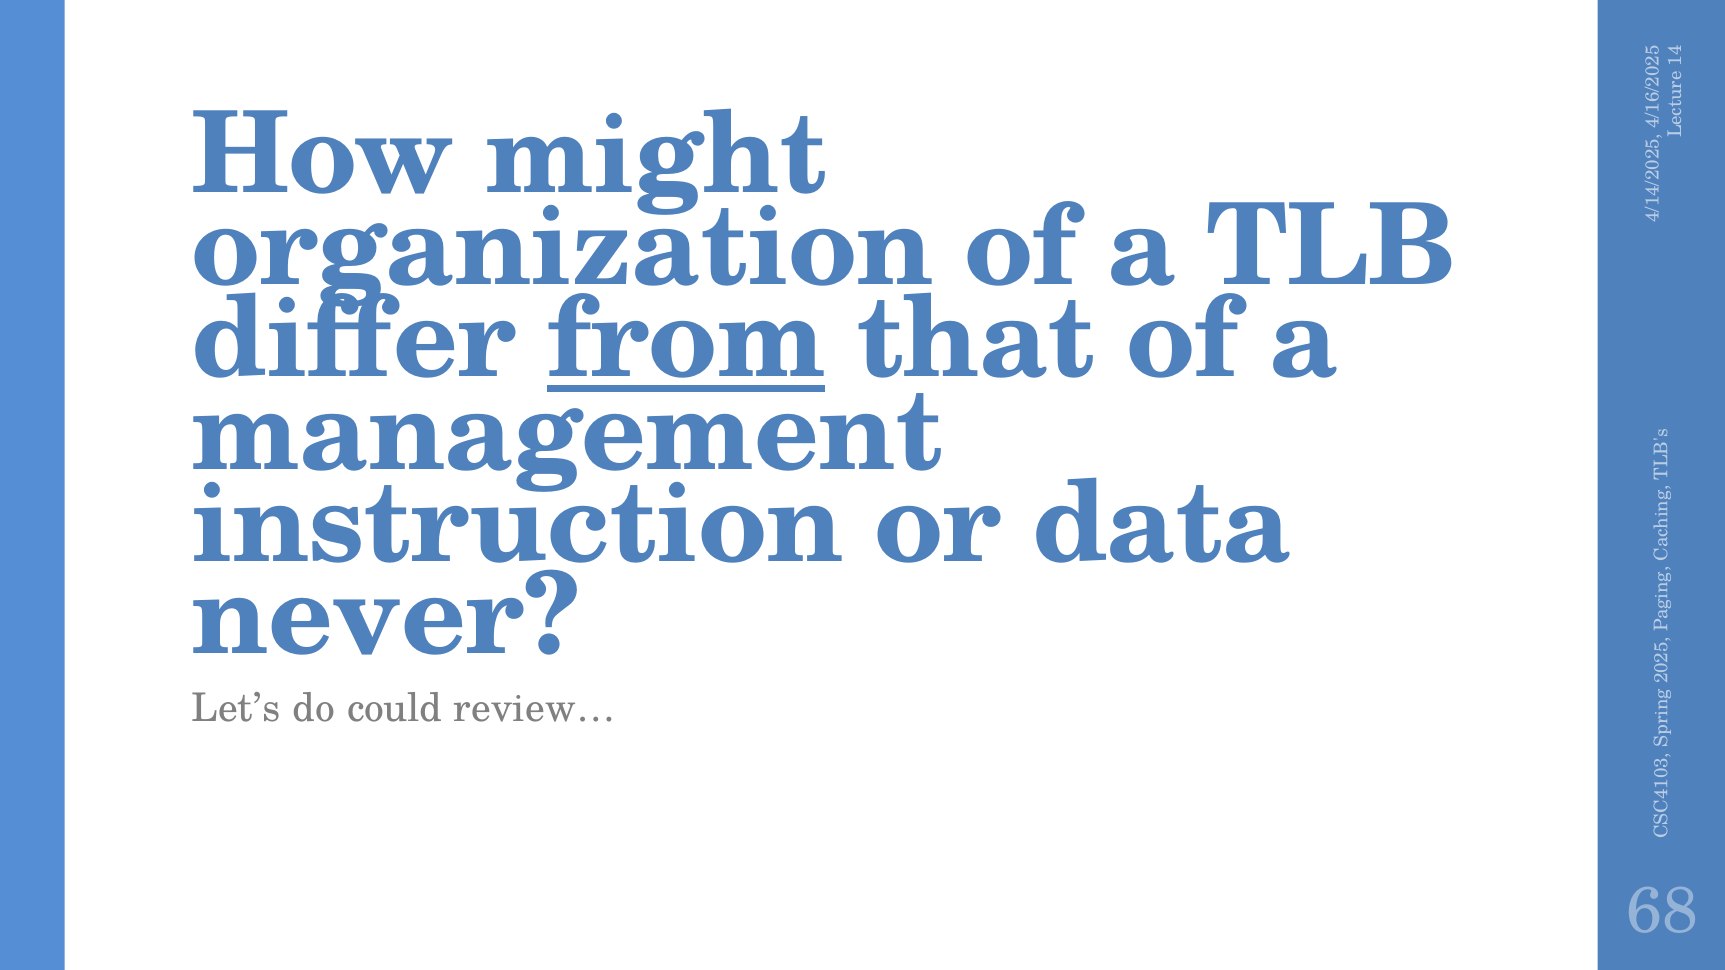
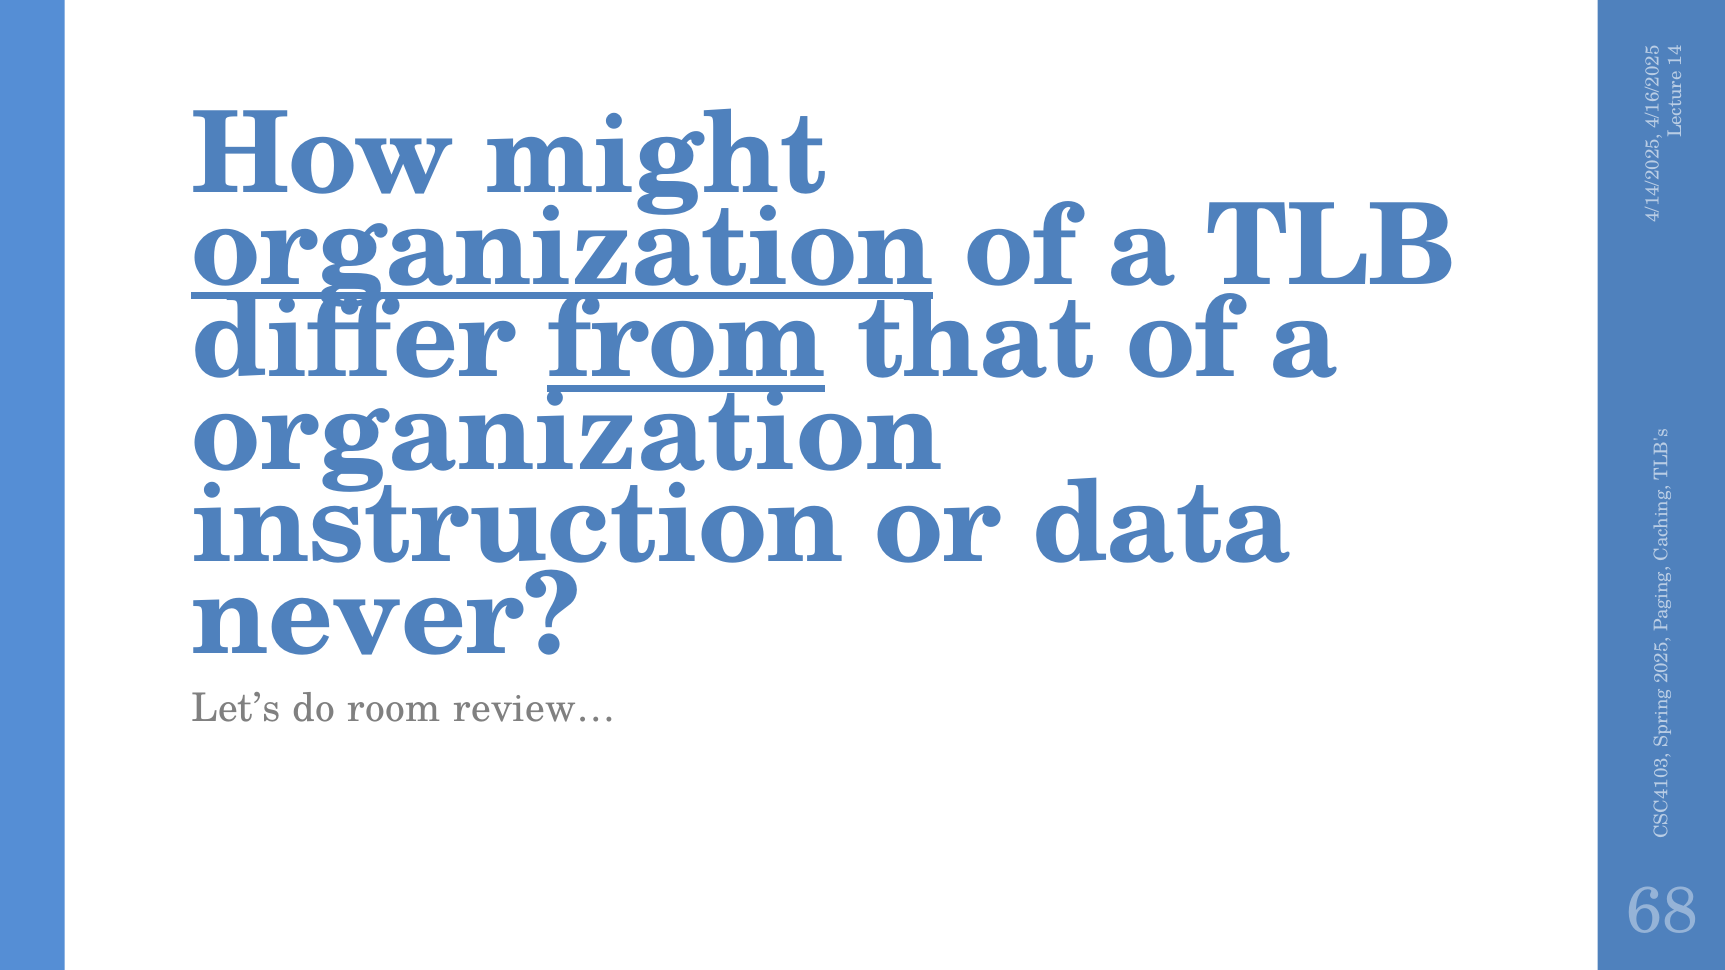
organization at (563, 247) underline: none -> present
management at (567, 432): management -> organization
could: could -> room
